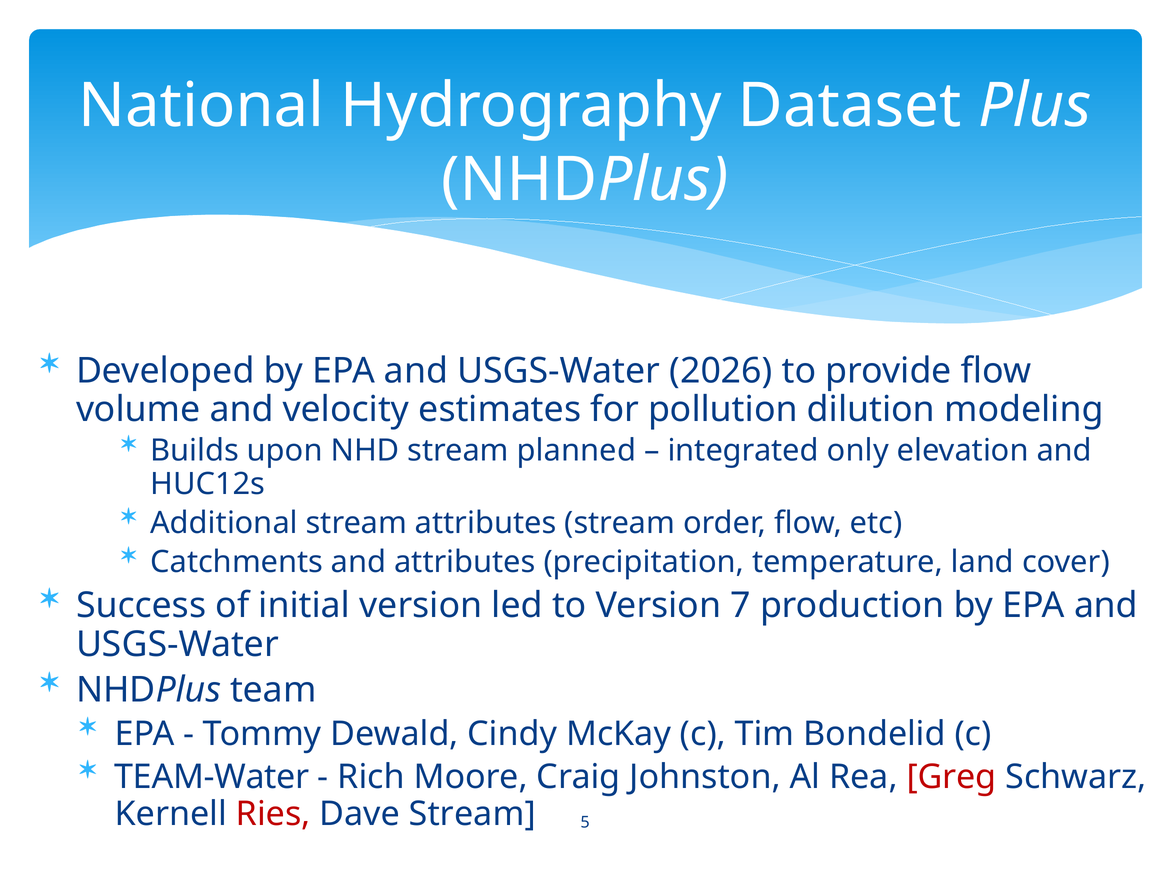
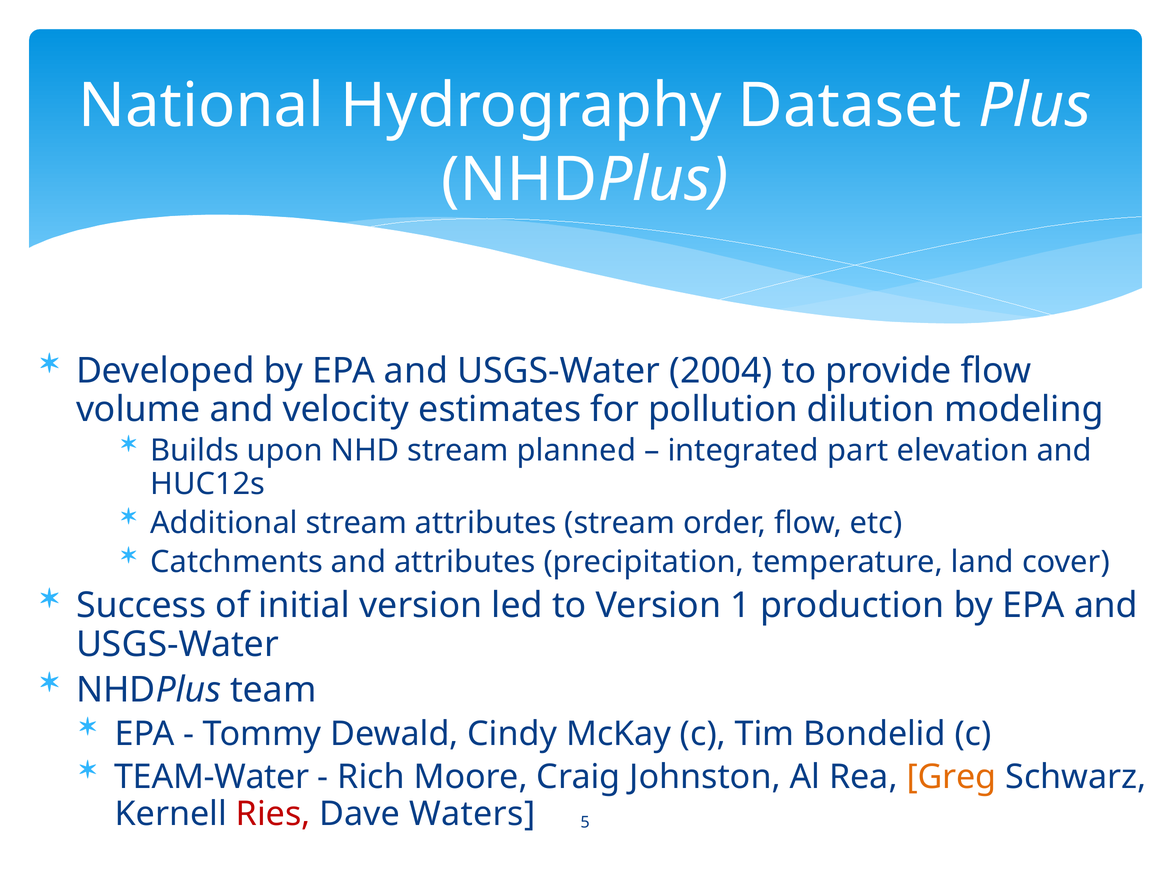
2026: 2026 -> 2004
only: only -> part
7: 7 -> 1
Greg colour: red -> orange
Dave Stream: Stream -> Waters
